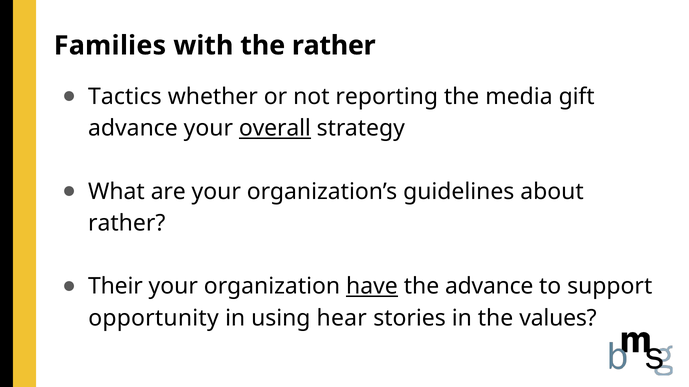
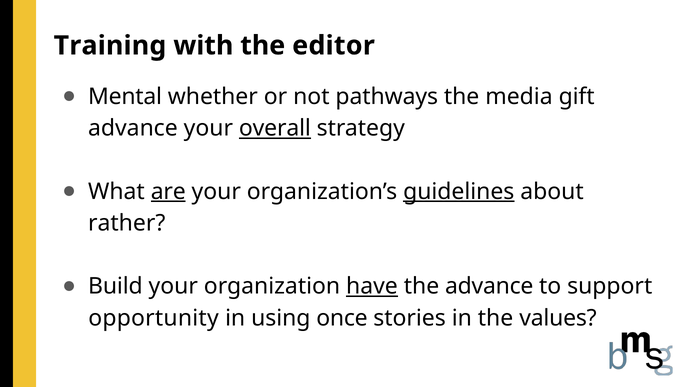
Families: Families -> Training
the rather: rather -> editor
Tactics: Tactics -> Mental
reporting: reporting -> pathways
are underline: none -> present
guidelines underline: none -> present
Their: Their -> Build
hear: hear -> once
